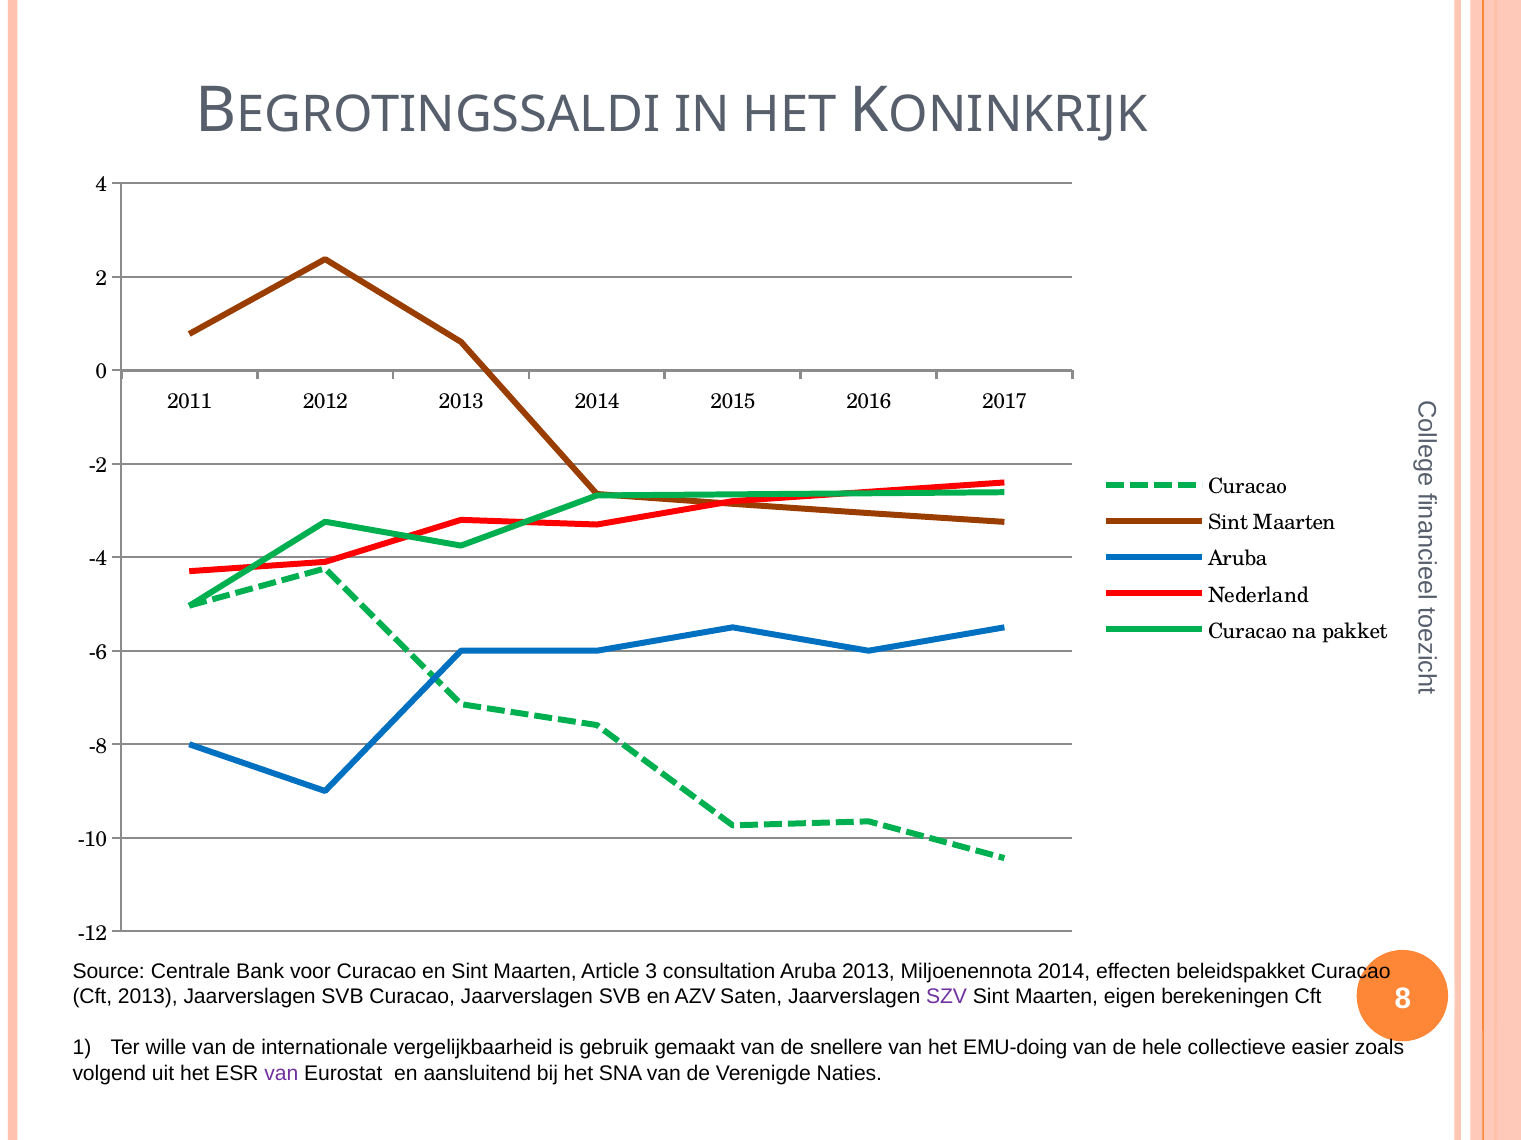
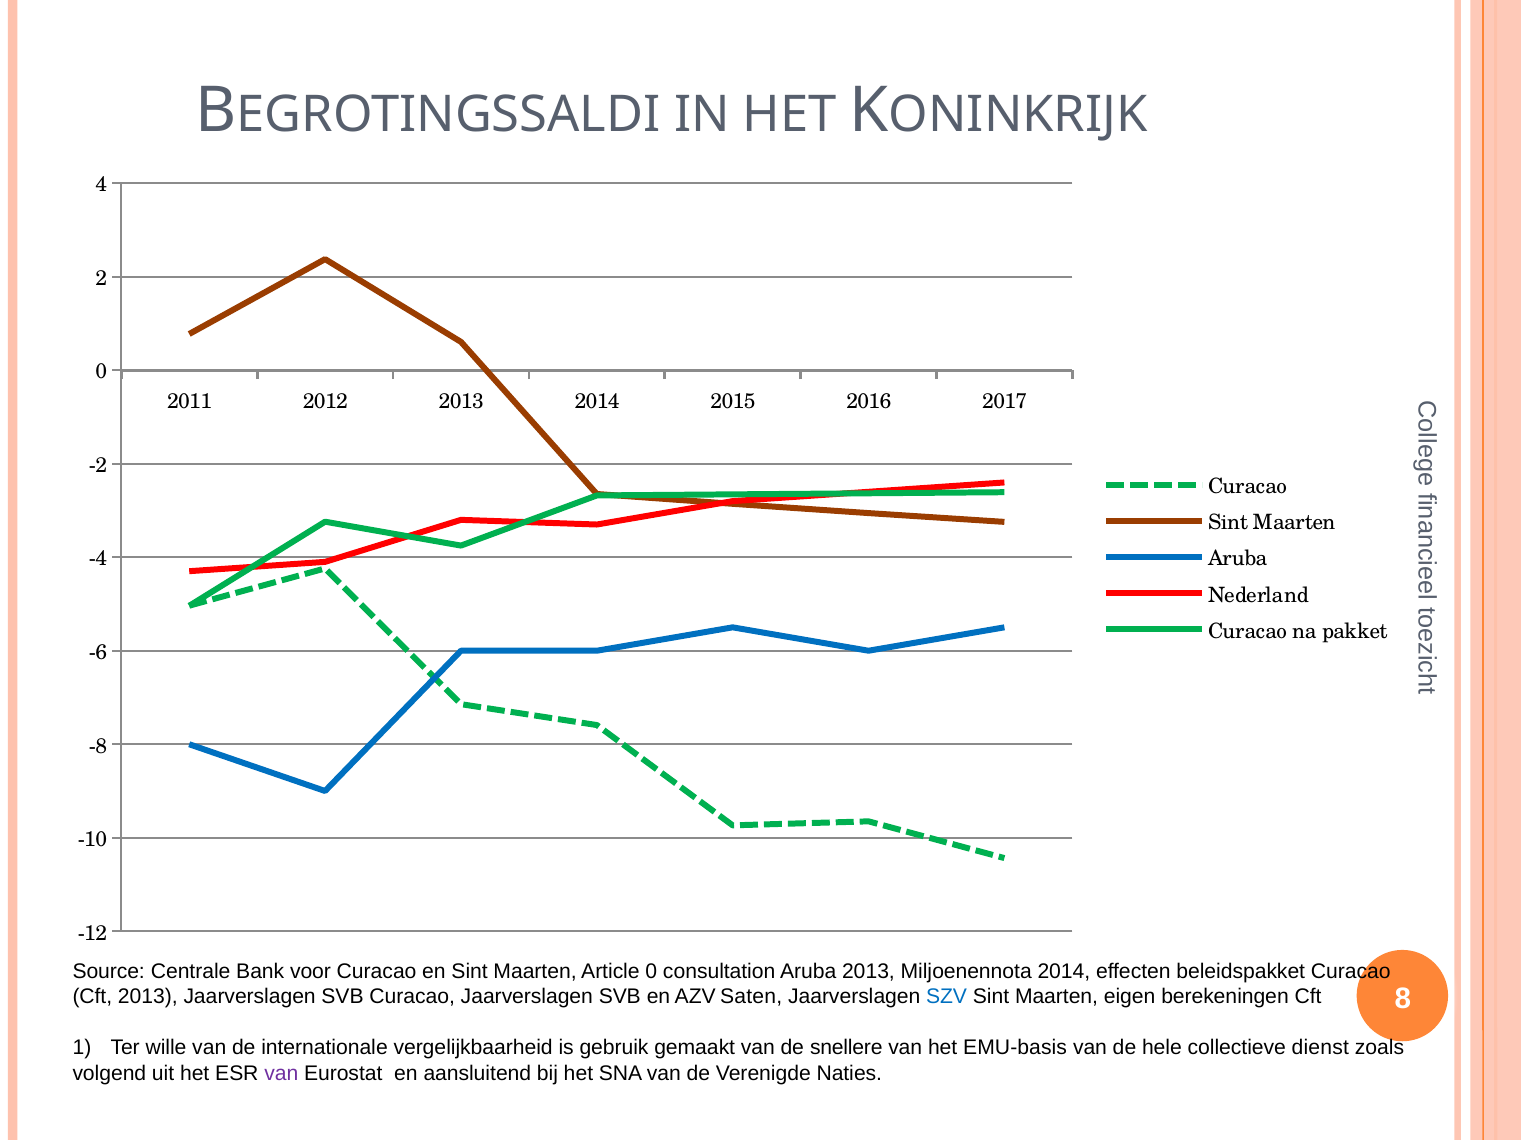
Article 3: 3 -> 0
SZV colour: purple -> blue
EMU-doing: EMU-doing -> EMU-basis
easier: easier -> dienst
